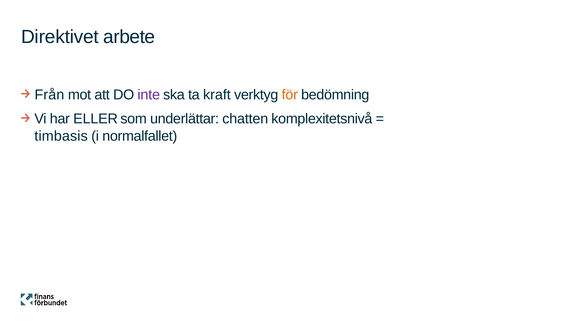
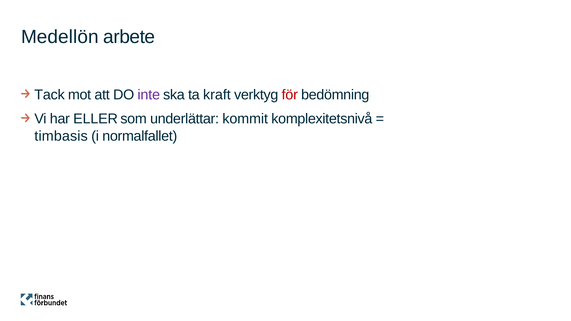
Direktivet: Direktivet -> Medellön
Från: Från -> Tack
för colour: orange -> red
chatten: chatten -> kommit
